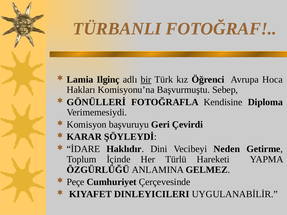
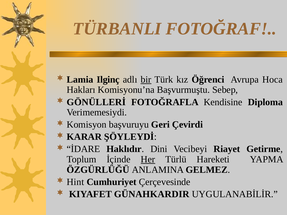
Neden: Neden -> Riayet
Her underline: none -> present
Peçe: Peçe -> Hint
DINLEYICILERI: DINLEYICILERI -> GÜNAHKARDIR
